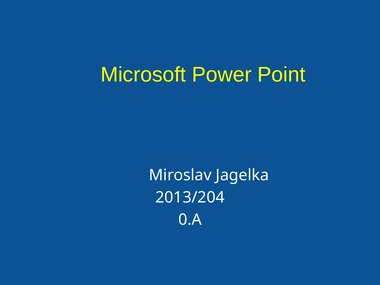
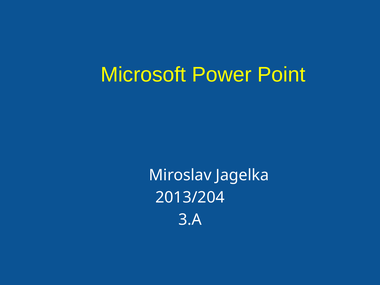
0.A: 0.A -> 3.A
